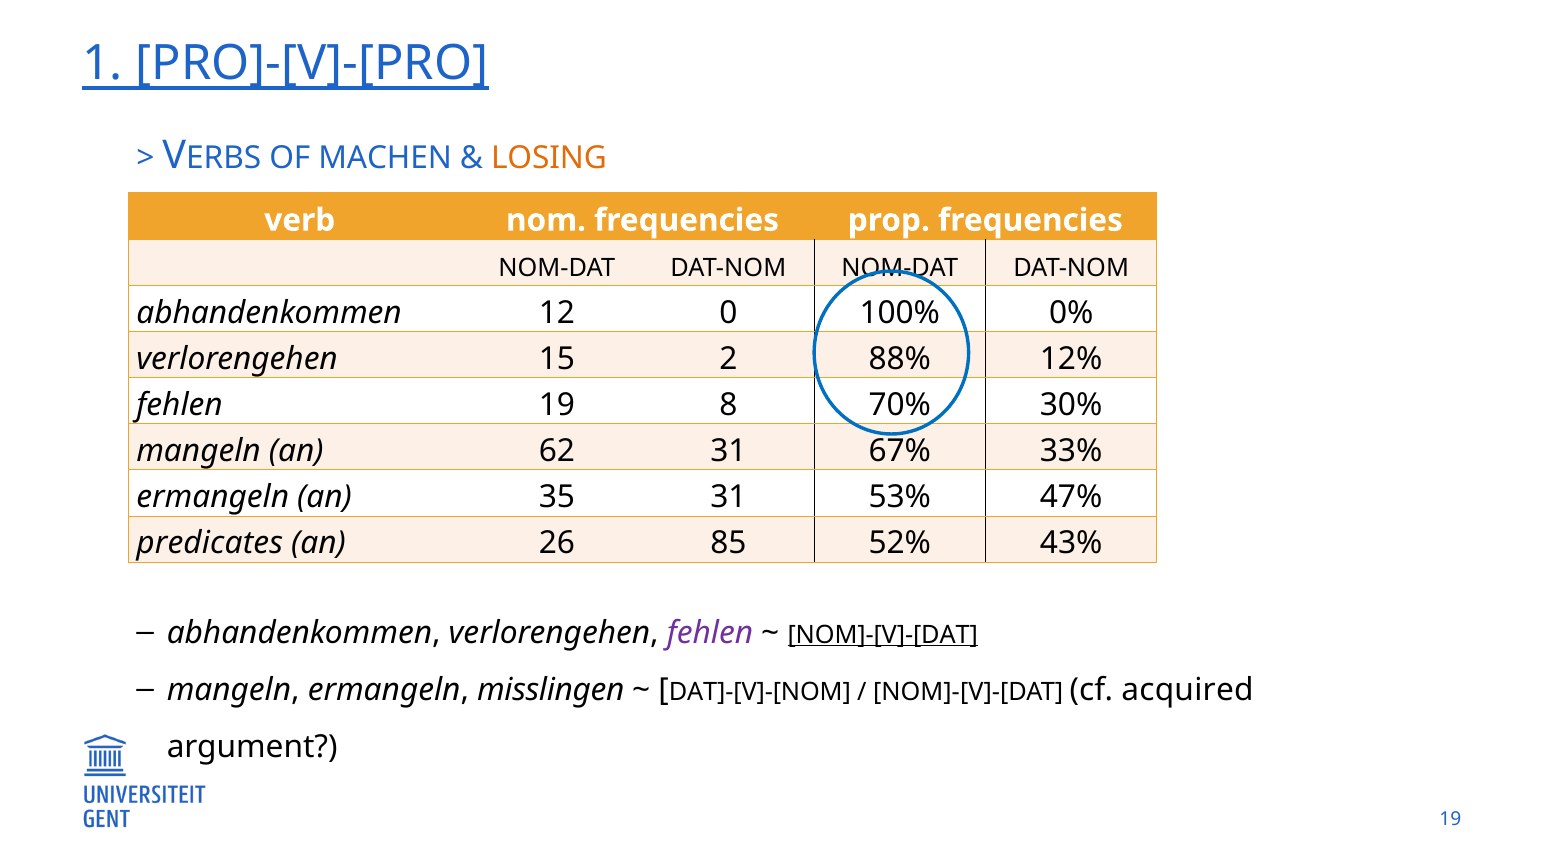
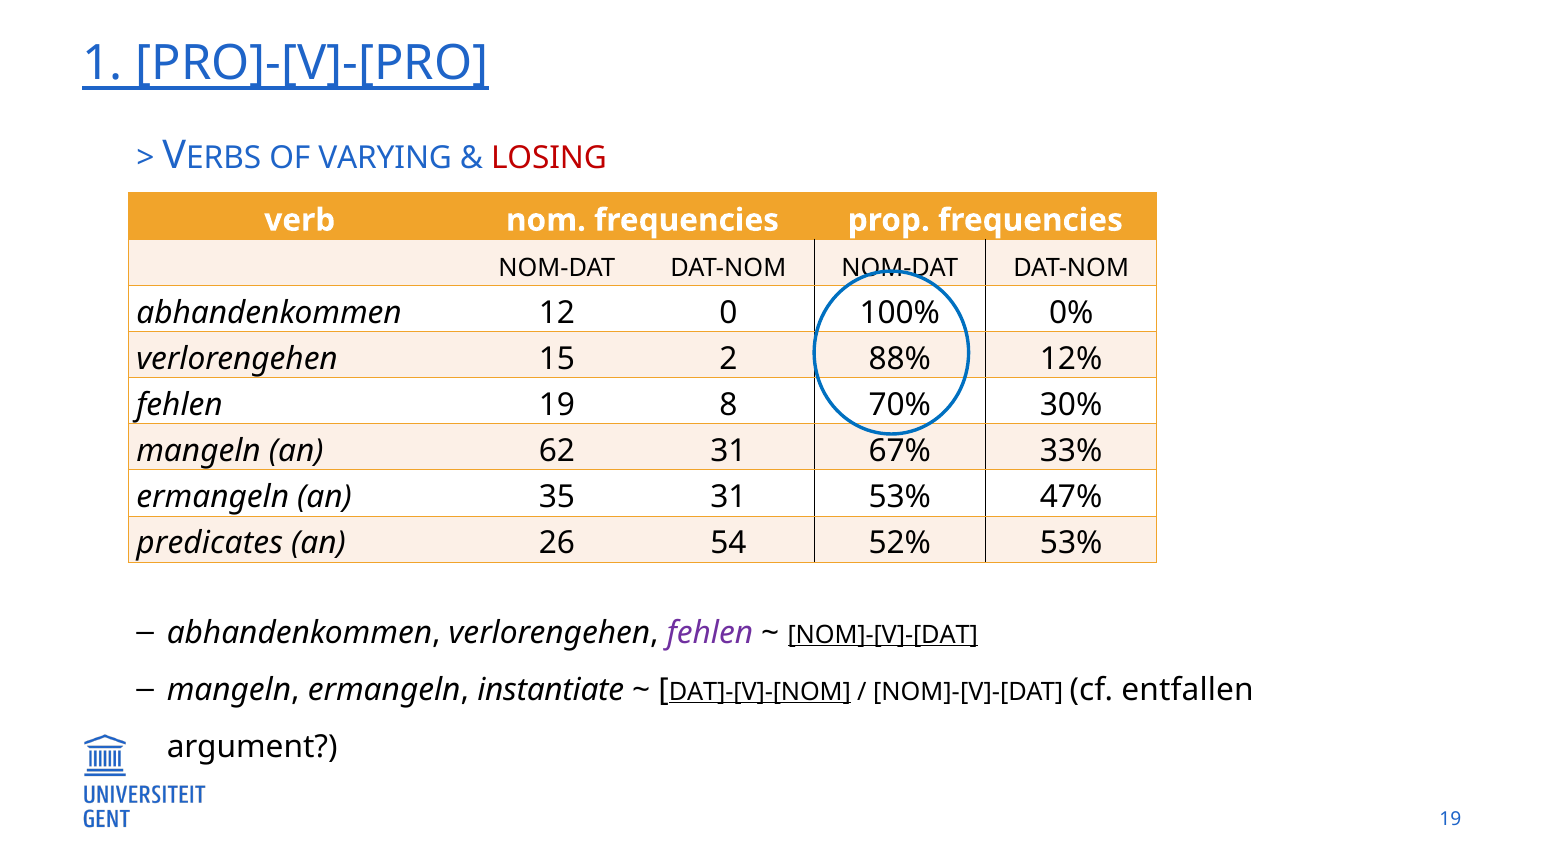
MACHEN: MACHEN -> VARYING
LOSING colour: orange -> red
85: 85 -> 54
52% 43%: 43% -> 53%
misslingen: misslingen -> instantiate
DAT]-[V]-[NOM underline: none -> present
acquired: acquired -> entfallen
